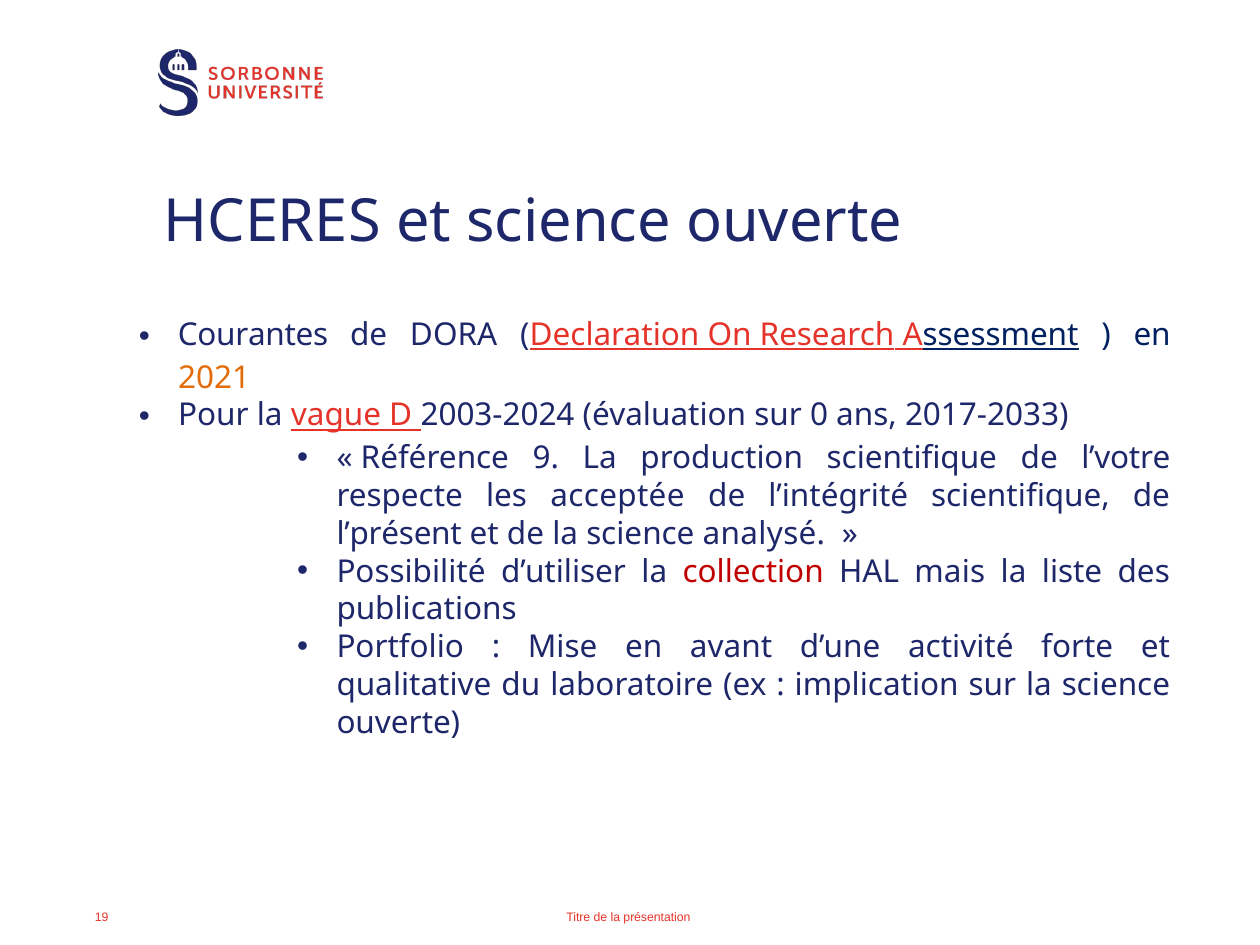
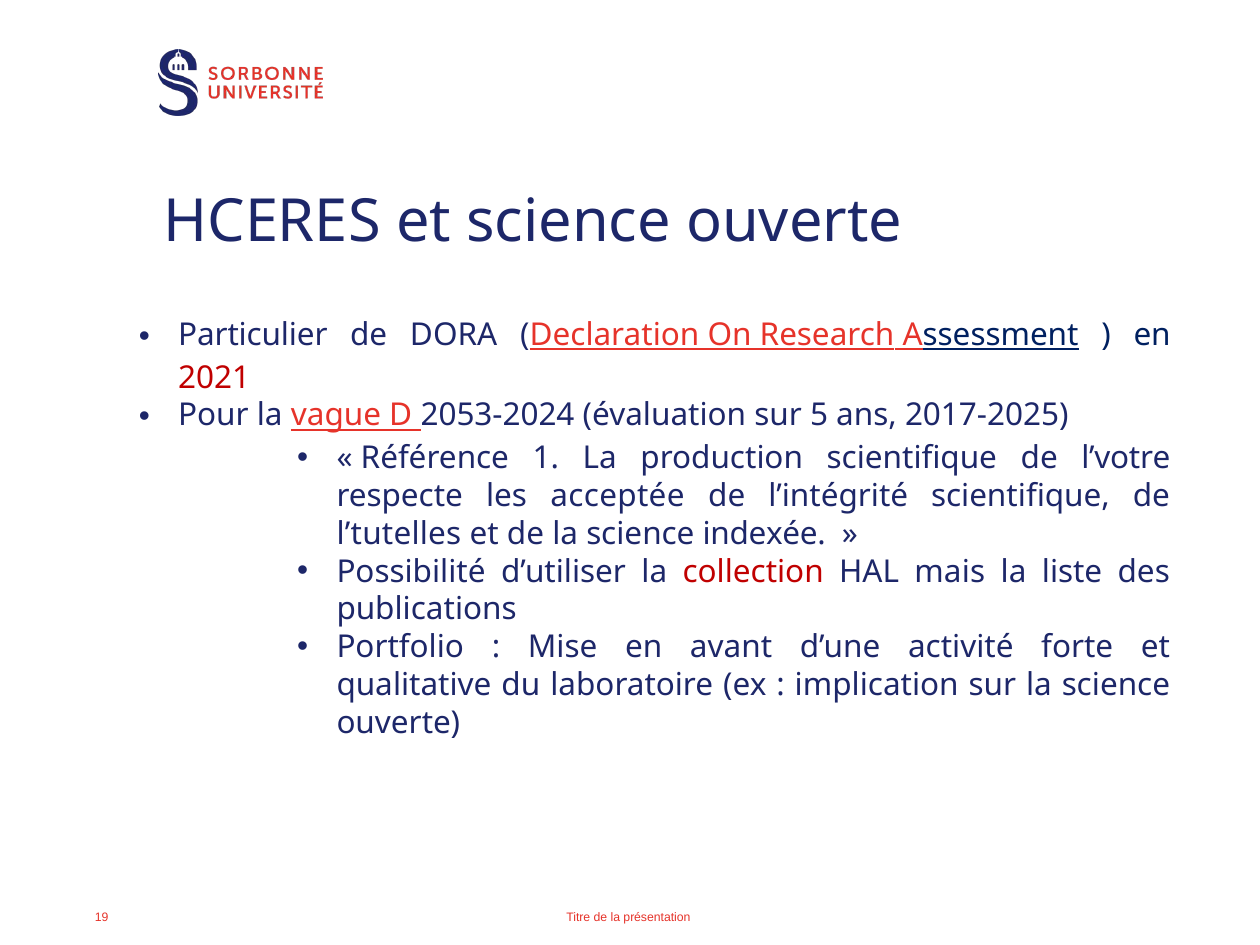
Courantes: Courantes -> Particulier
2021 colour: orange -> red
2003-2024: 2003-2024 -> 2053-2024
0: 0 -> 5
2017-2033: 2017-2033 -> 2017-2025
9: 9 -> 1
l’présent: l’présent -> l’tutelles
analysé: analysé -> indexée
